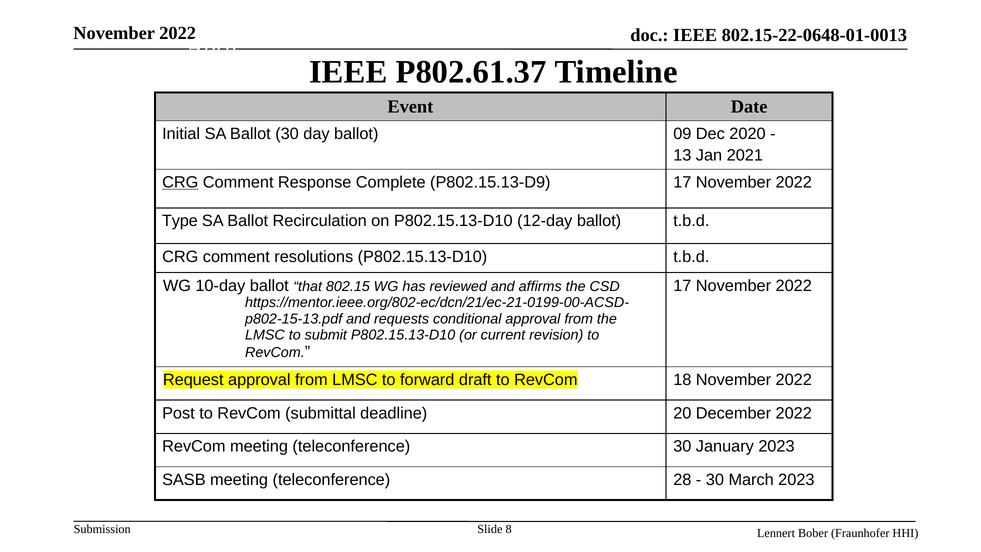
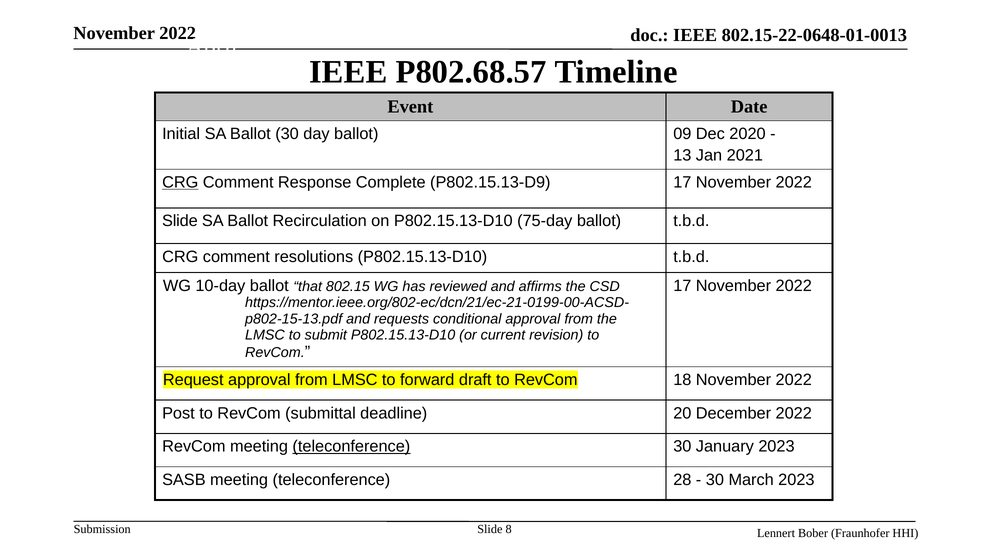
P802.61.37: P802.61.37 -> P802.68.57
Type at (180, 221): Type -> Slide
12-day: 12-day -> 75-day
teleconference at (351, 446) underline: none -> present
